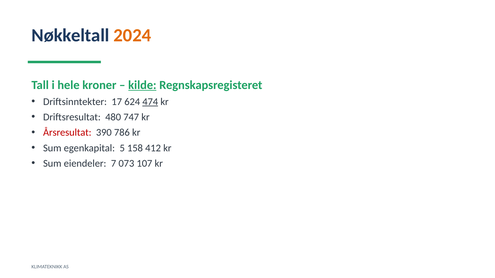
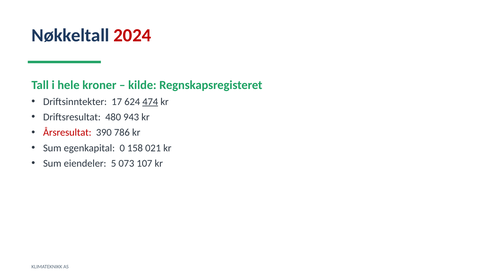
2024 colour: orange -> red
kilde underline: present -> none
747: 747 -> 943
5: 5 -> 0
412: 412 -> 021
7: 7 -> 5
